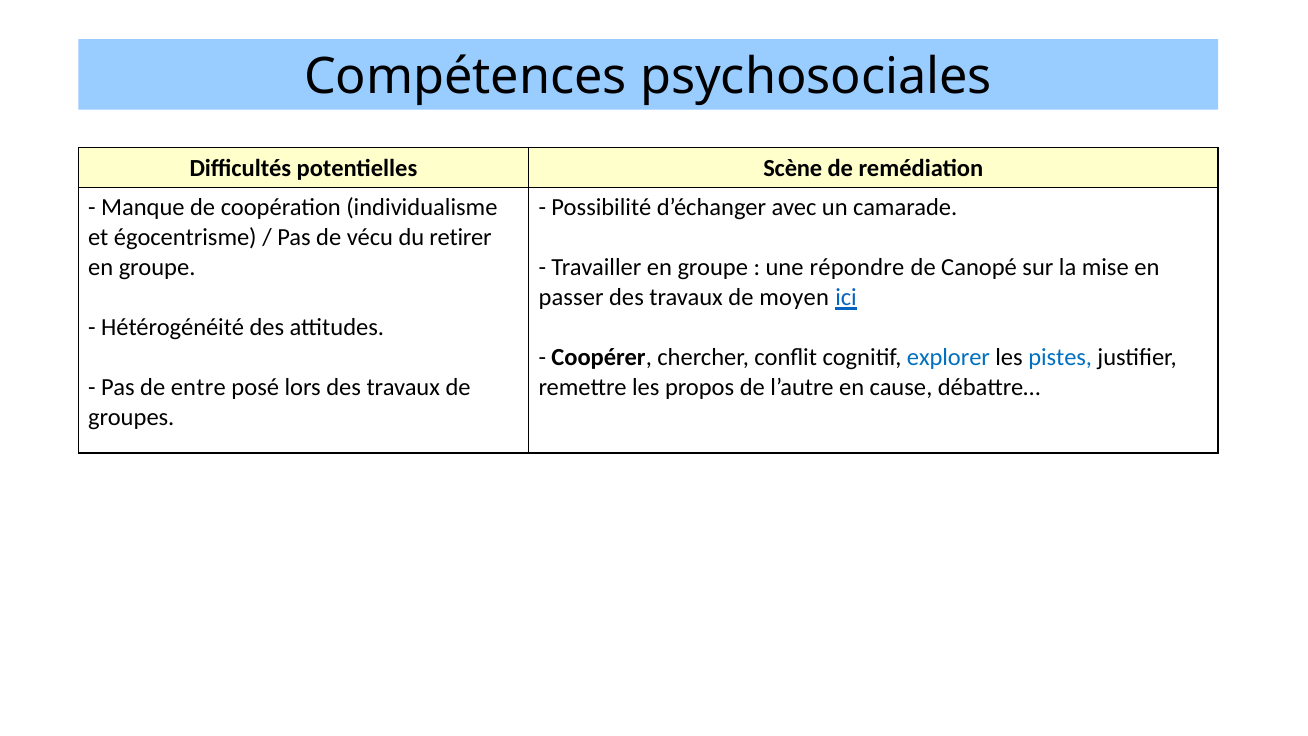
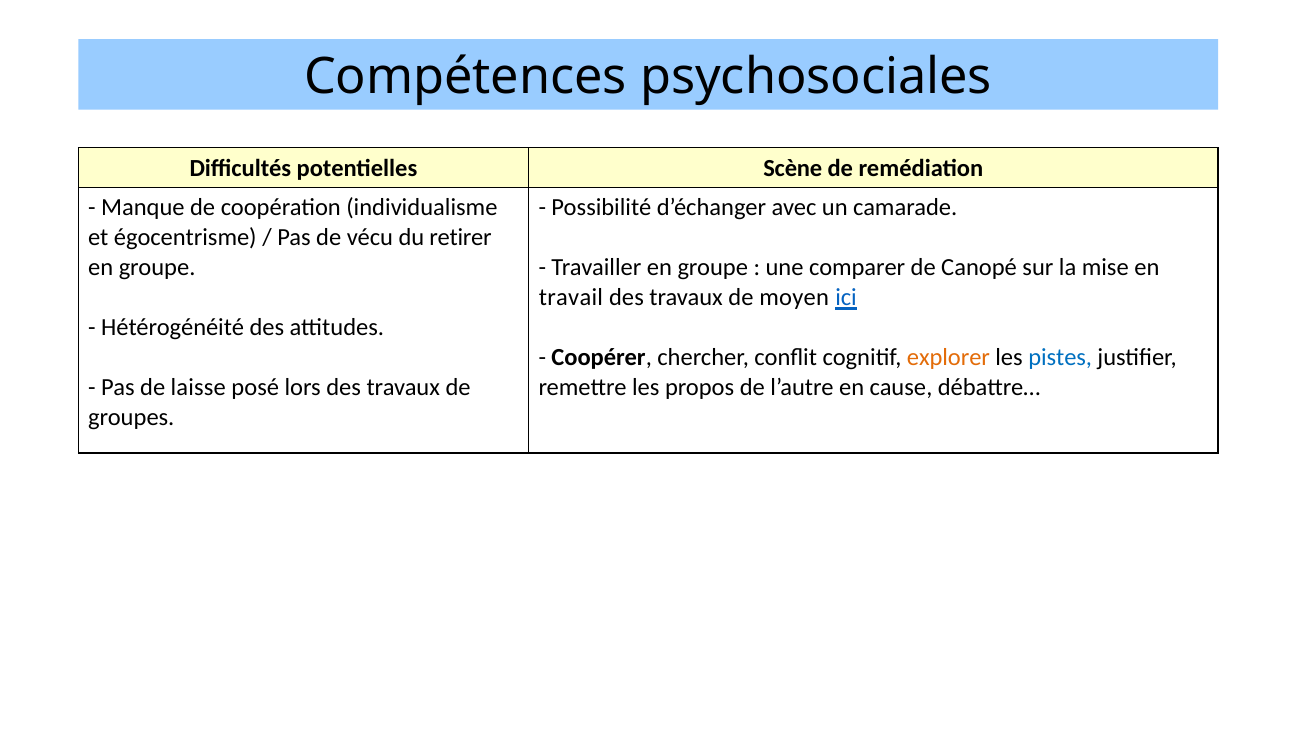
répondre: répondre -> comparer
passer: passer -> travail
explorer colour: blue -> orange
entre: entre -> laisse
